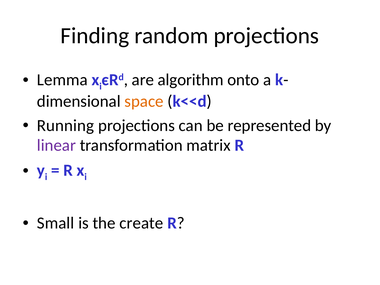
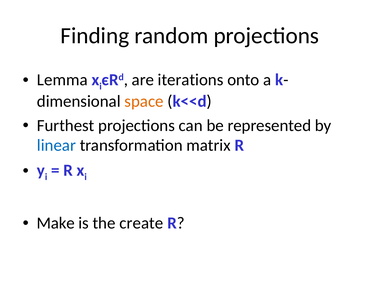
algorithm: algorithm -> iterations
Running: Running -> Furthest
linear colour: purple -> blue
Small: Small -> Make
